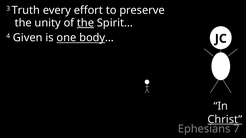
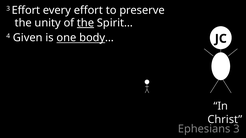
3 Truth: Truth -> Effort
Christ underline: present -> none
Ephesians 7: 7 -> 3
